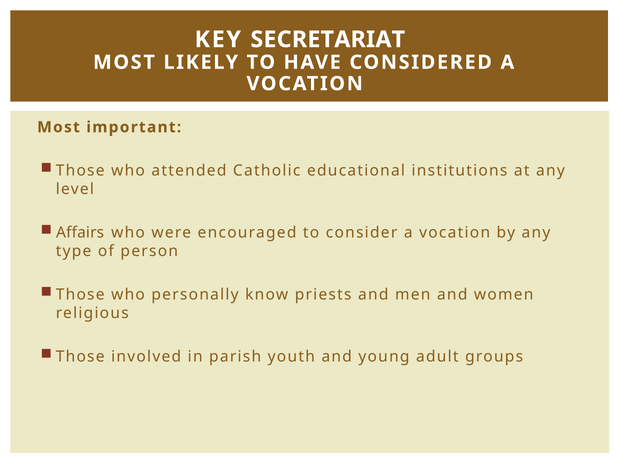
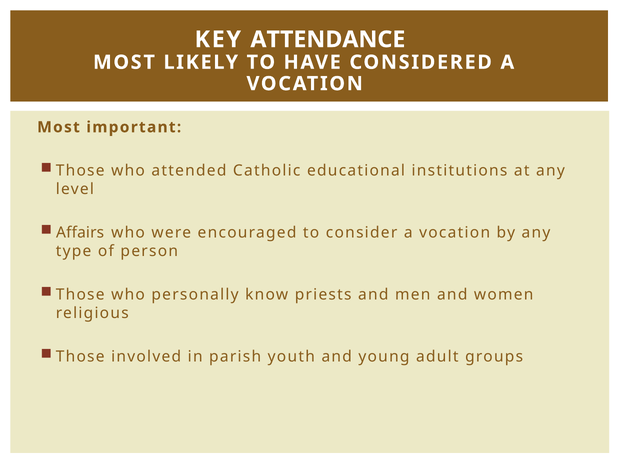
SECRETARIAT: SECRETARIAT -> ATTENDANCE
